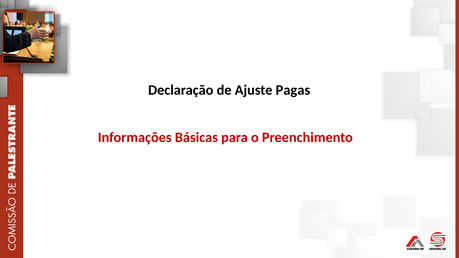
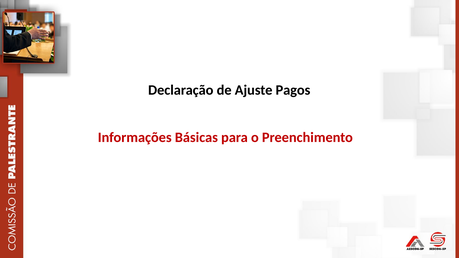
Pagas: Pagas -> Pagos
